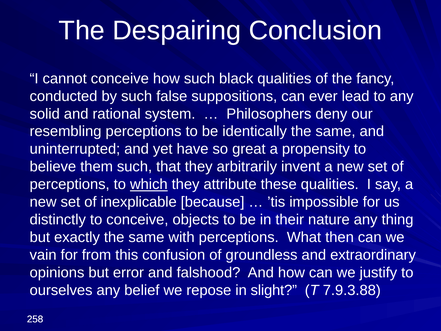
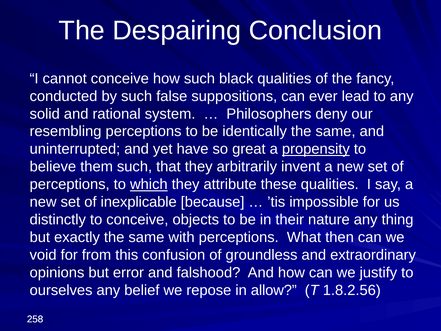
propensity underline: none -> present
vain: vain -> void
slight: slight -> allow
7.9.3.88: 7.9.3.88 -> 1.8.2.56
